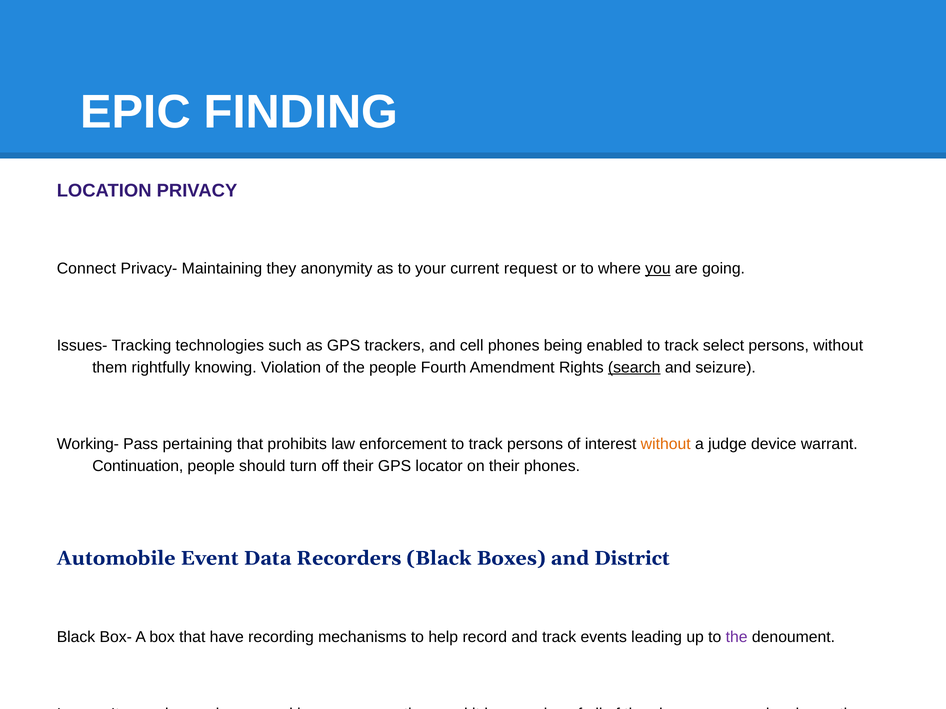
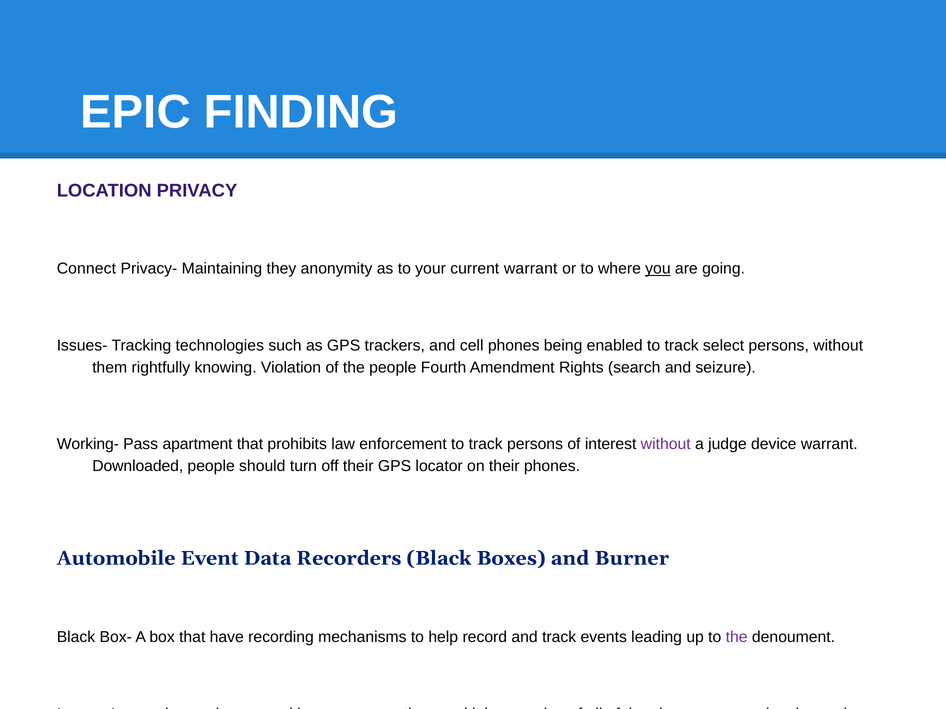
current request: request -> warrant
search underline: present -> none
pertaining: pertaining -> apartment
without at (666, 445) colour: orange -> purple
Continuation: Continuation -> Downloaded
District: District -> Burner
